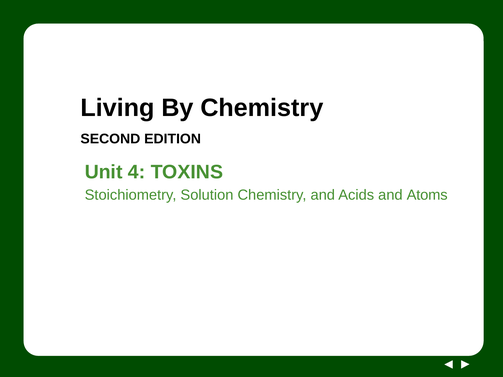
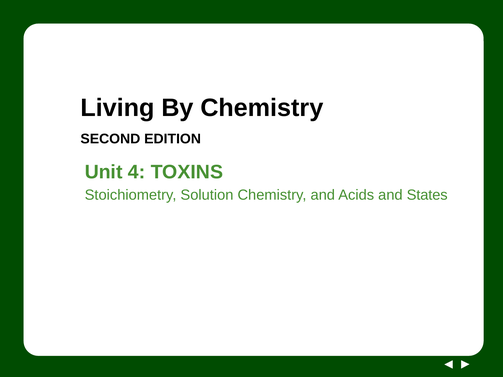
Atoms: Atoms -> States
